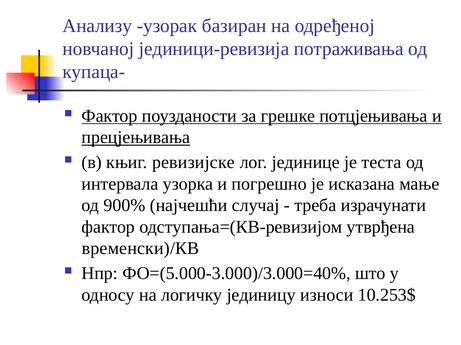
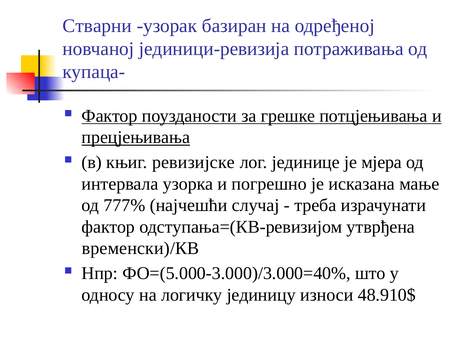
Анализу: Анализу -> Стварни
теста: теста -> мјера
900%: 900% -> 777%
10.253$: 10.253$ -> 48.910$
